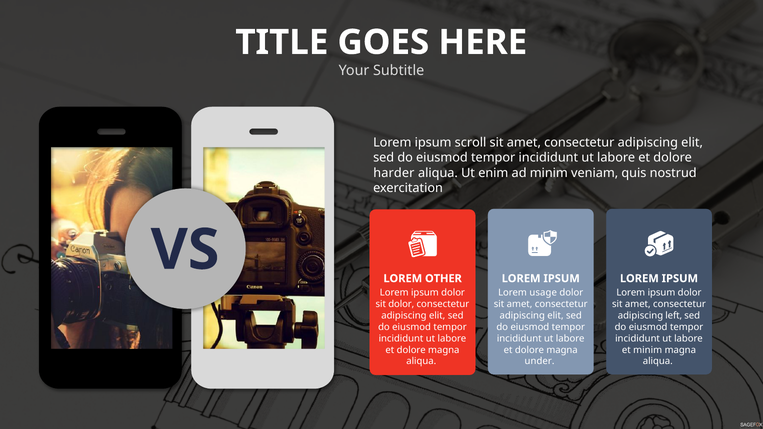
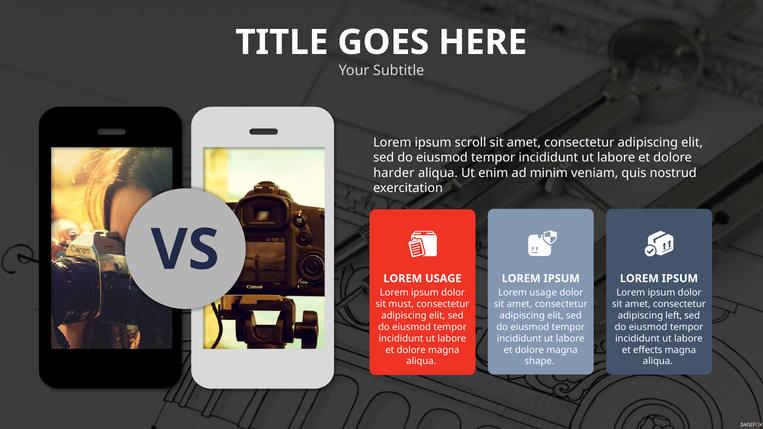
OTHER at (443, 279): OTHER -> USAGE
sit dolor: dolor -> must
et minim: minim -> effects
under: under -> shape
